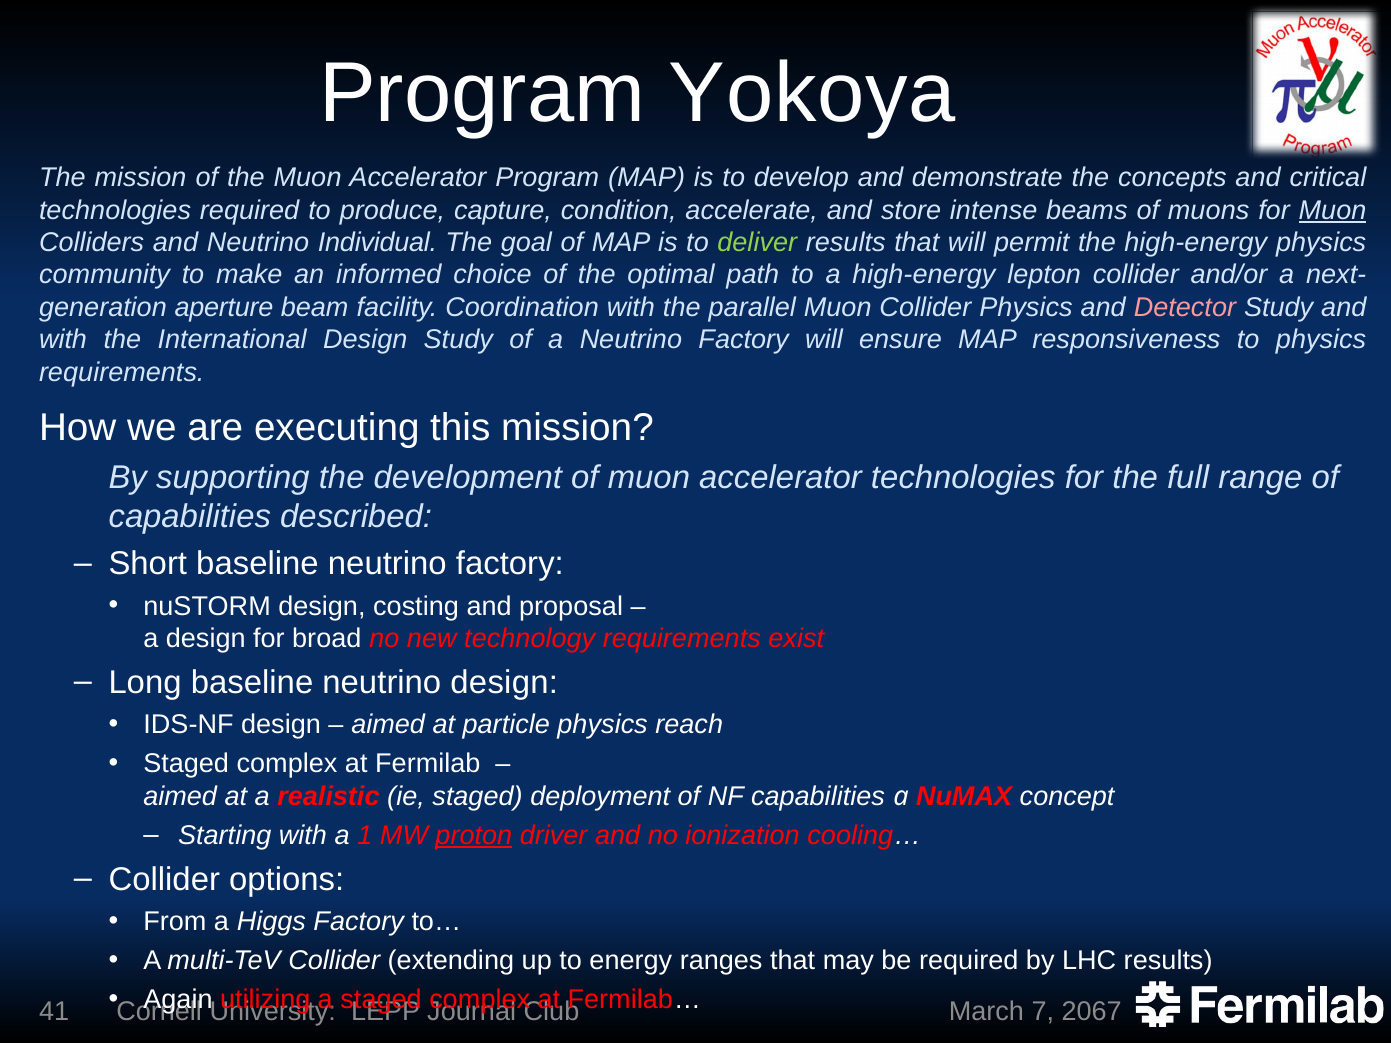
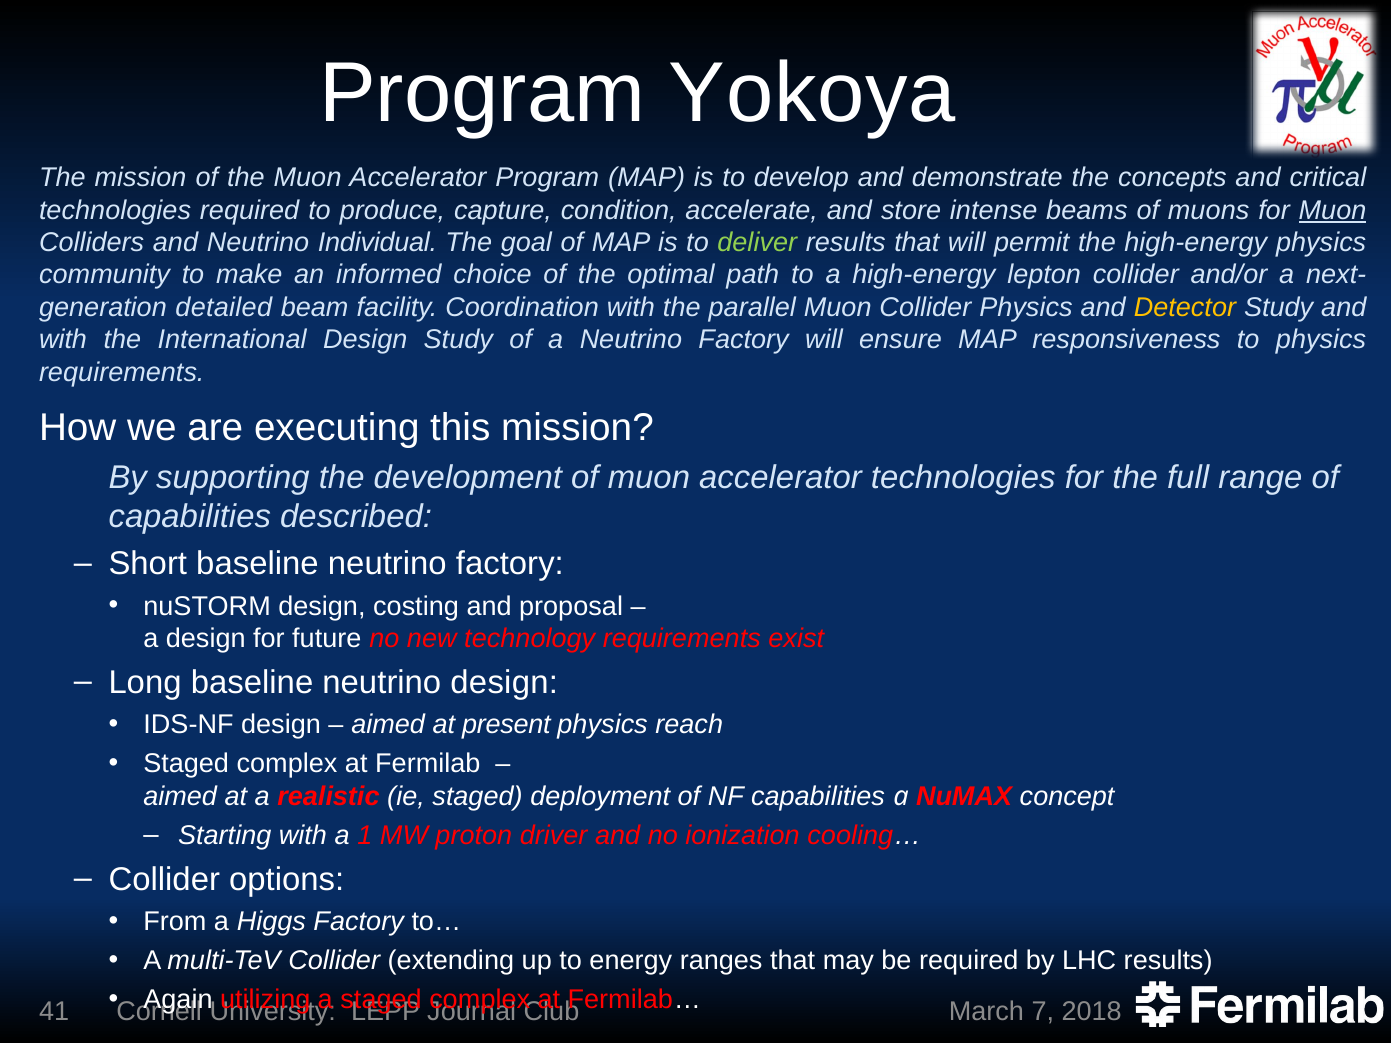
aperture: aperture -> detailed
Detector colour: pink -> yellow
broad: broad -> future
particle: particle -> present
proton underline: present -> none
2067: 2067 -> 2018
